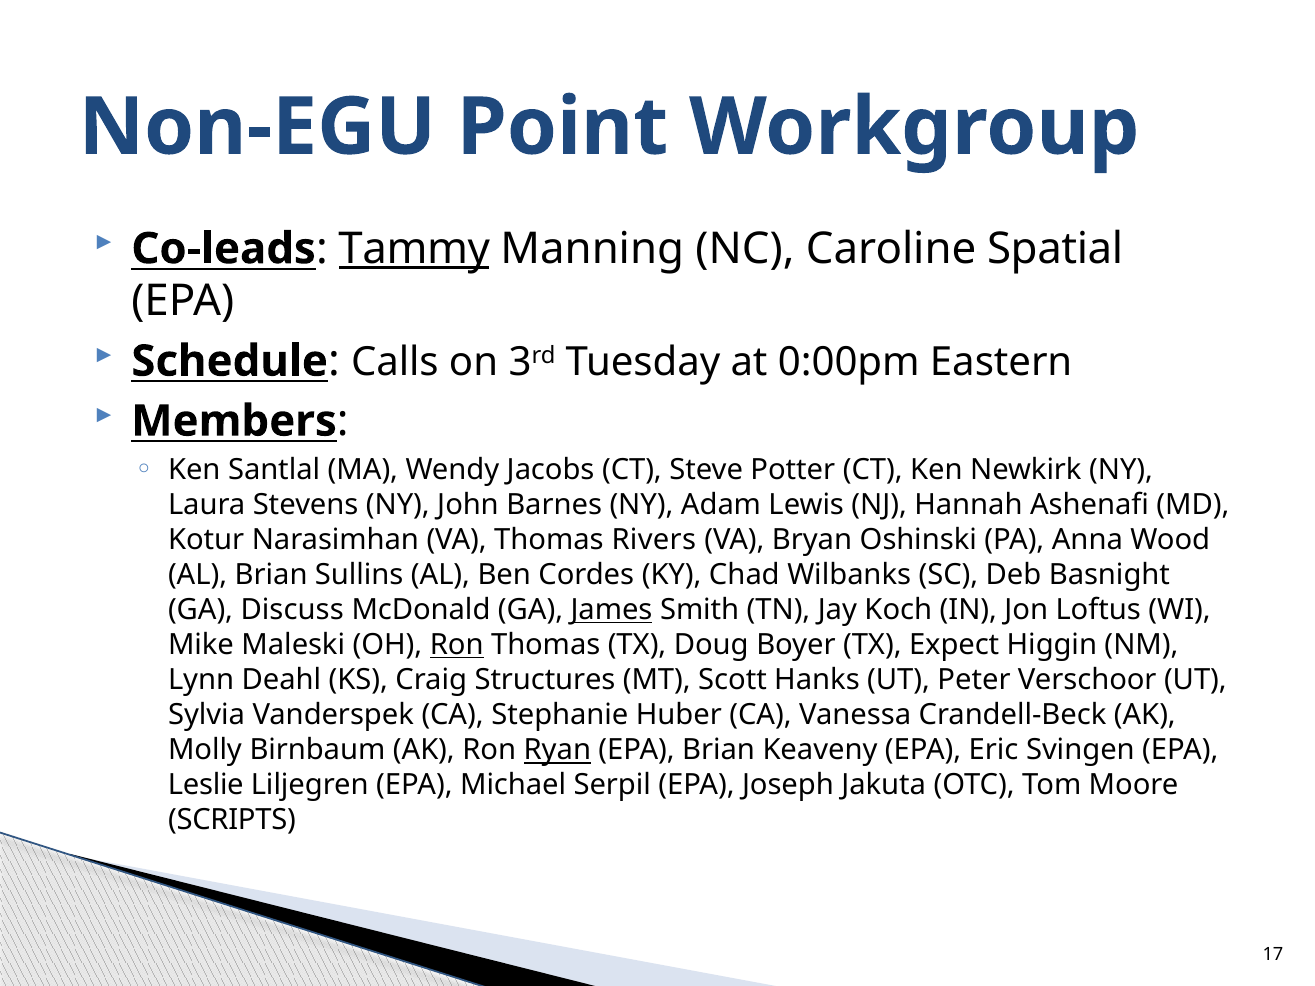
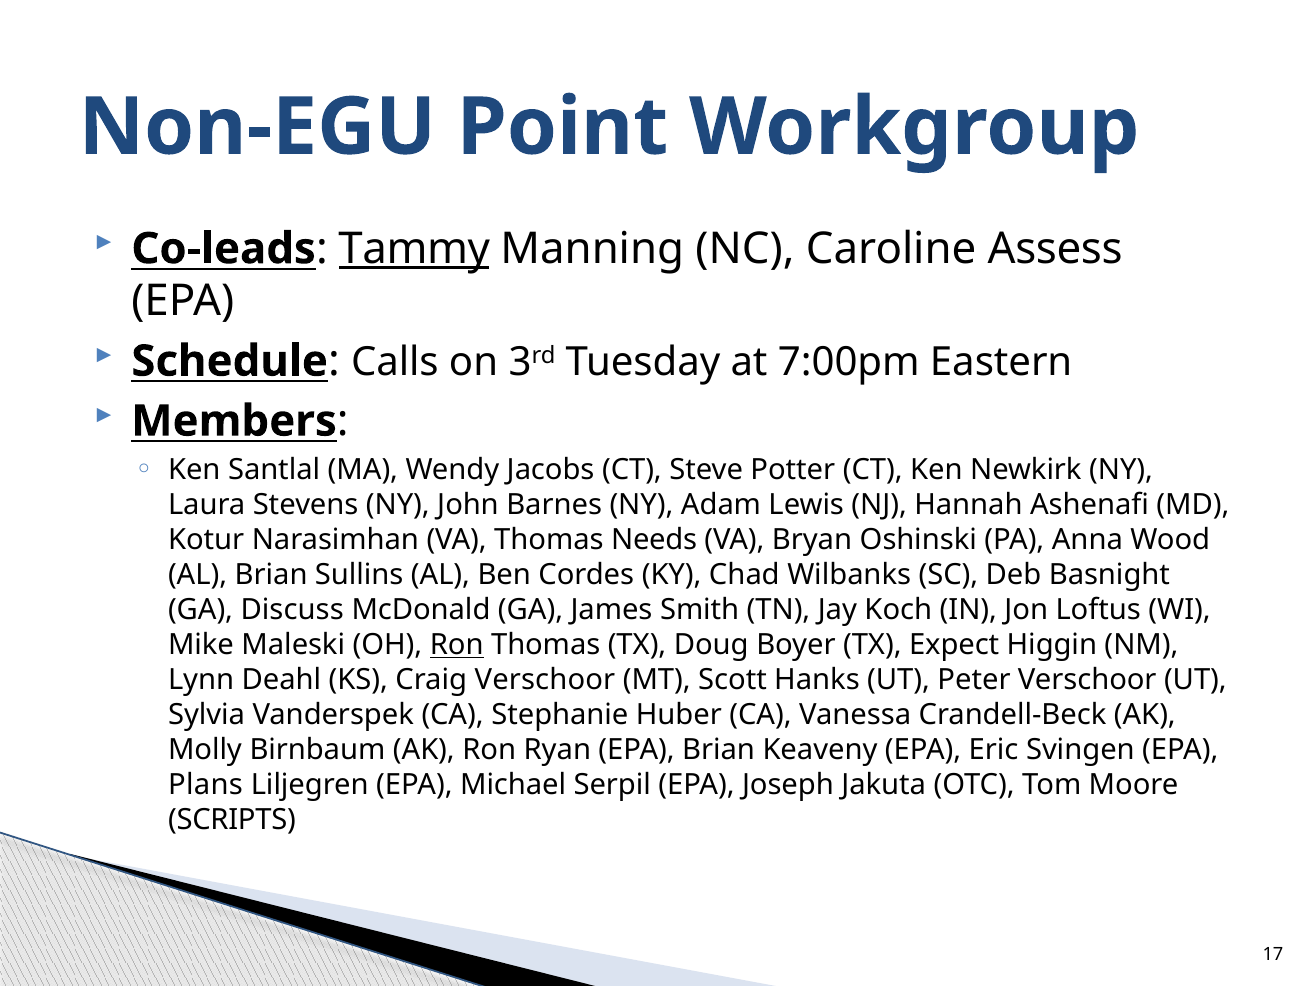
Spatial: Spatial -> Assess
0:00pm: 0:00pm -> 7:00pm
Rivers: Rivers -> Needs
James underline: present -> none
Craig Structures: Structures -> Verschoor
Ryan underline: present -> none
Leslie: Leslie -> Plans
